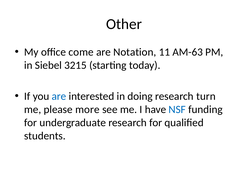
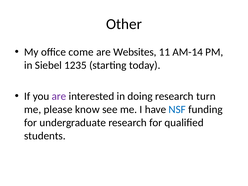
Notation: Notation -> Websites
AM-63: AM-63 -> AM-14
3215: 3215 -> 1235
are at (59, 96) colour: blue -> purple
more: more -> know
